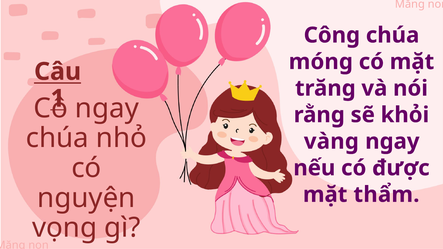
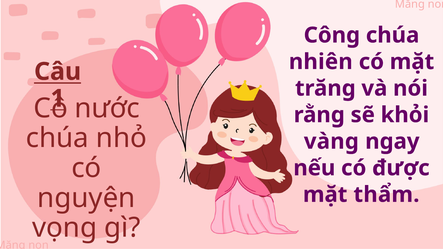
móng: móng -> nhiên
ngay at (107, 108): ngay -> nước
